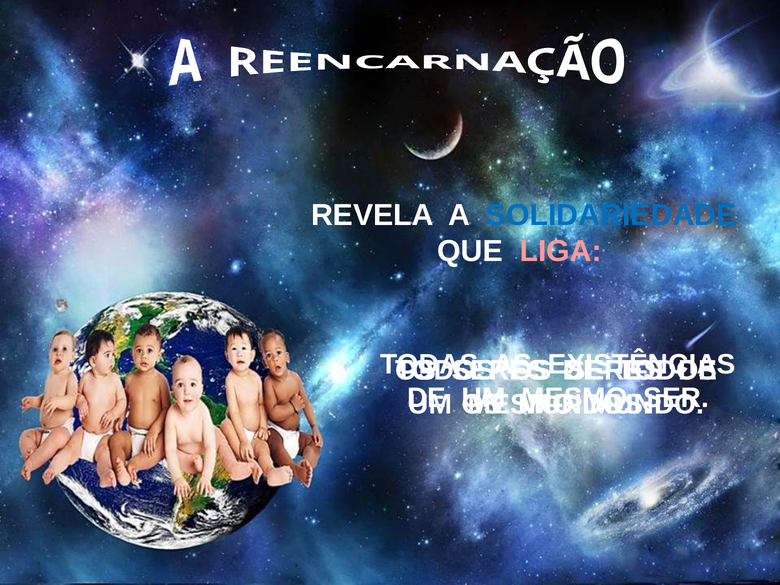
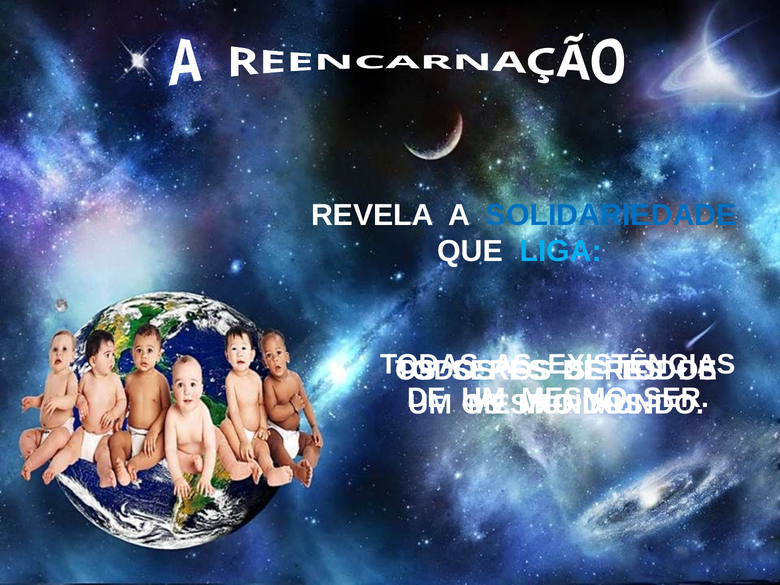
LIGA colour: pink -> light blue
